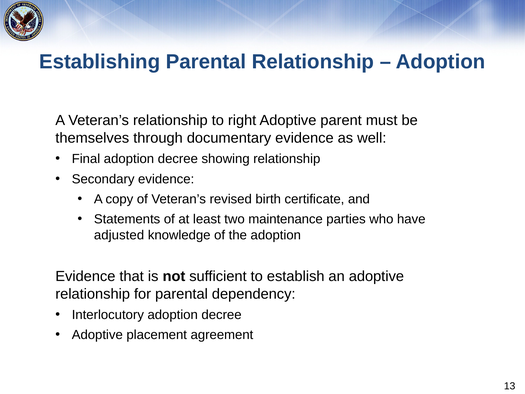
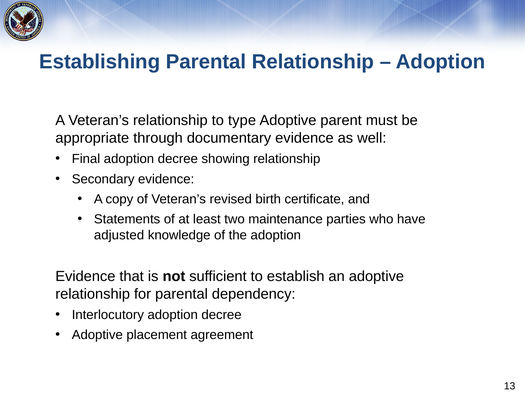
right: right -> type
themselves: themselves -> appropriate
